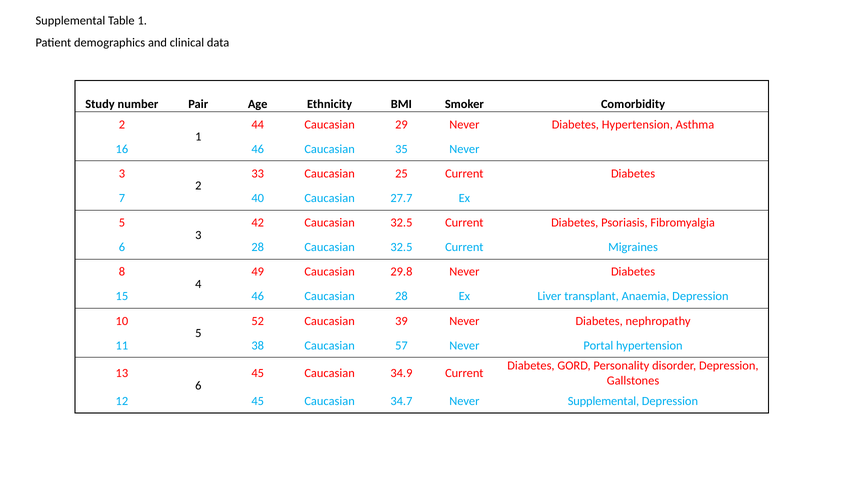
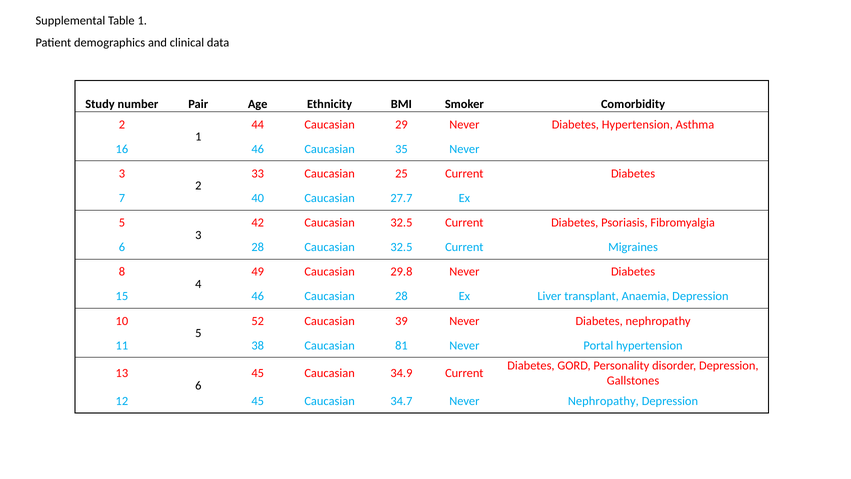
57: 57 -> 81
Never Supplemental: Supplemental -> Nephropathy
